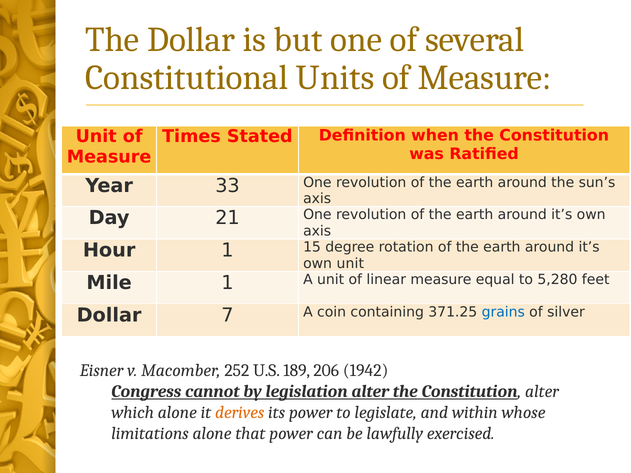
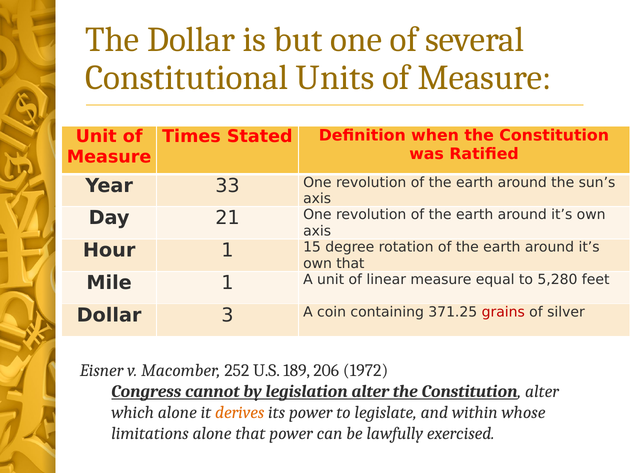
own unit: unit -> that
7: 7 -> 3
grains colour: blue -> red
1942: 1942 -> 1972
